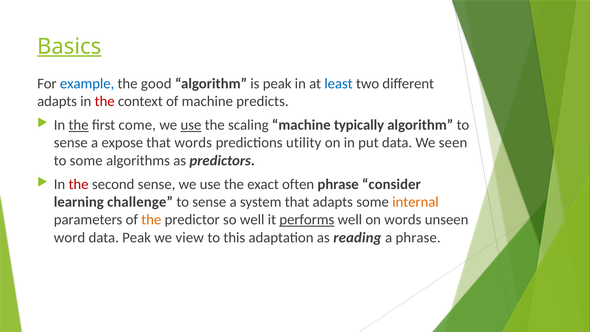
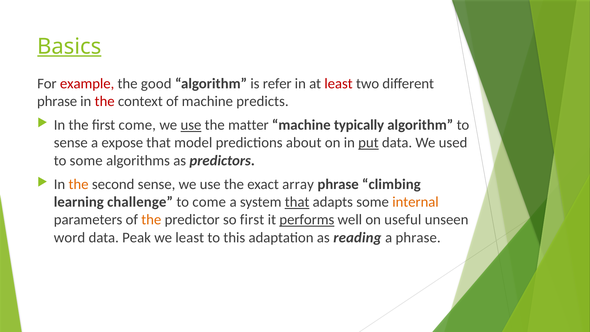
example colour: blue -> red
is peak: peak -> refer
least at (339, 83) colour: blue -> red
adapts at (57, 101): adapts -> phrase
the at (79, 125) underline: present -> none
scaling: scaling -> matter
that words: words -> model
utility: utility -> about
put underline: none -> present
seen: seen -> used
the at (79, 184) colour: red -> orange
often: often -> array
consider: consider -> climbing
sense at (209, 202): sense -> come
that at (297, 202) underline: none -> present
so well: well -> first
on words: words -> useful
we view: view -> least
